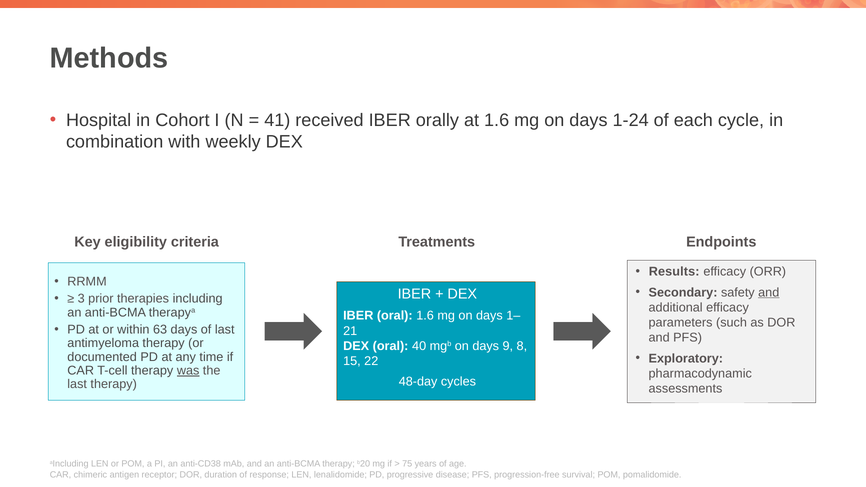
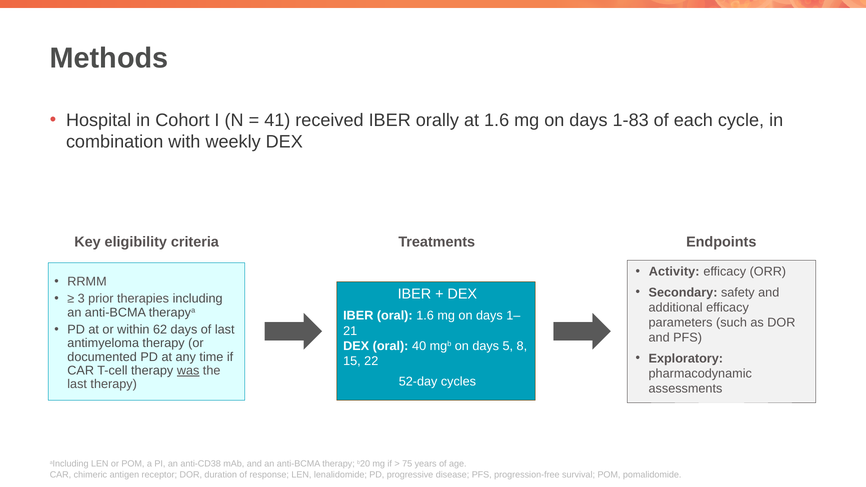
1-24: 1-24 -> 1-83
Results: Results -> Activity
and at (769, 292) underline: present -> none
63: 63 -> 62
9: 9 -> 5
48-day: 48-day -> 52-day
